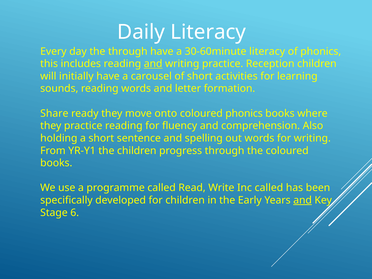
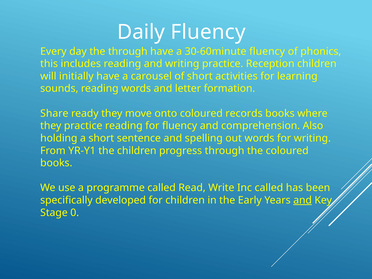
Daily Literacy: Literacy -> Fluency
30-60minute literacy: literacy -> fluency
and at (153, 64) underline: present -> none
coloured phonics: phonics -> records
6: 6 -> 0
